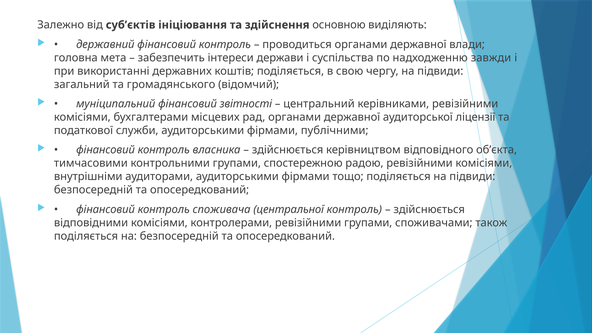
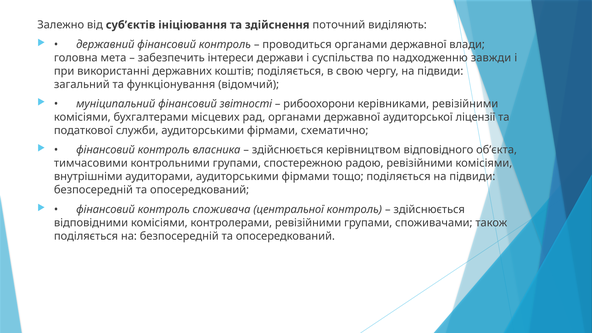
основною: основною -> поточний
громадянського: громадянського -> функціонування
центральний: центральний -> рибоохорони
публічними: публічними -> схематично
